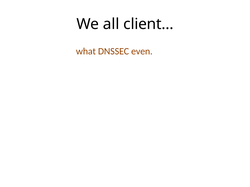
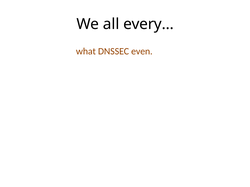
client…: client… -> every…
